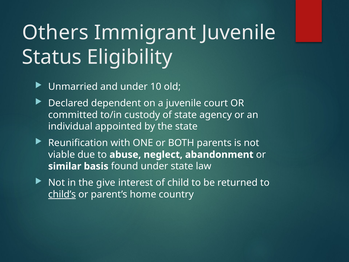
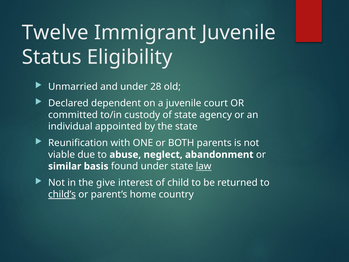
Others: Others -> Twelve
10: 10 -> 28
law underline: none -> present
